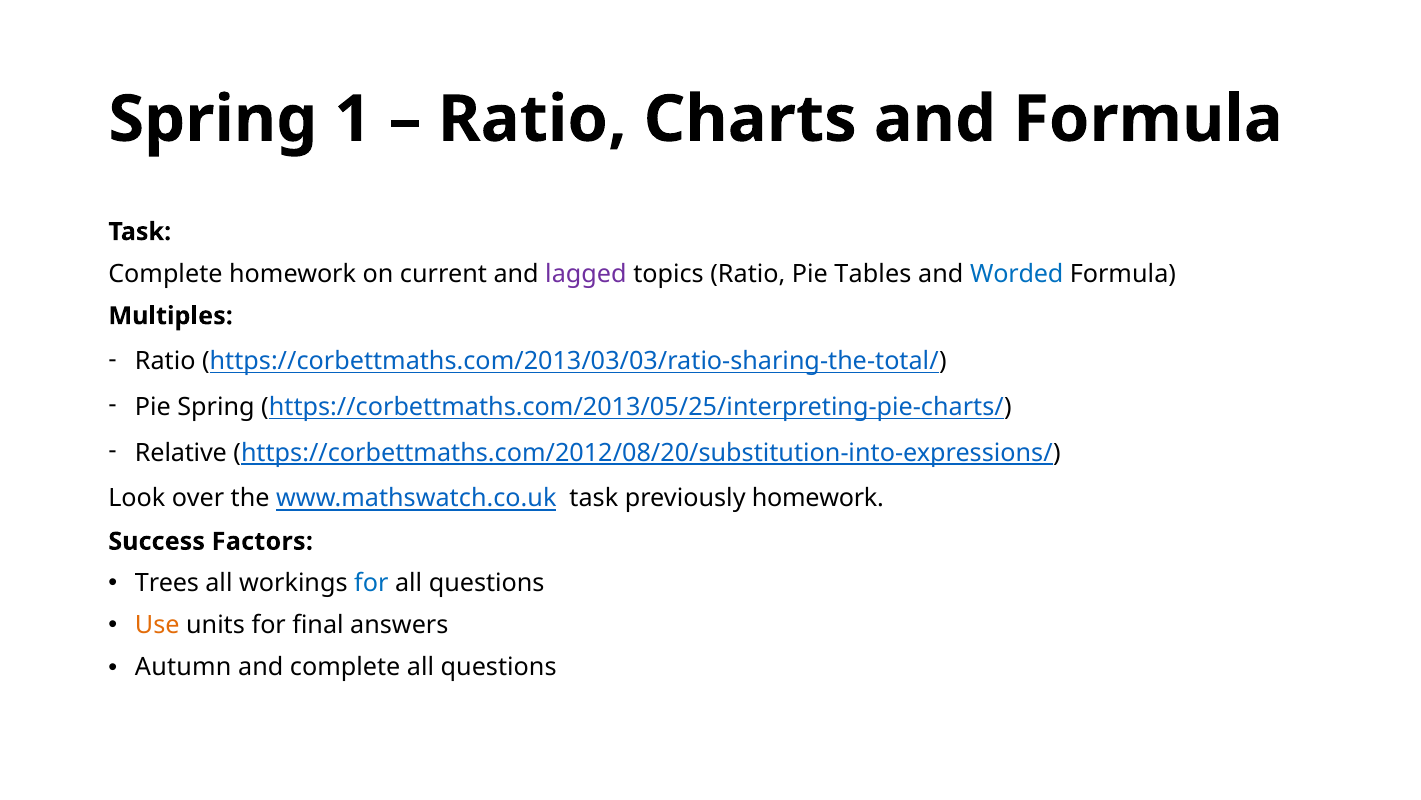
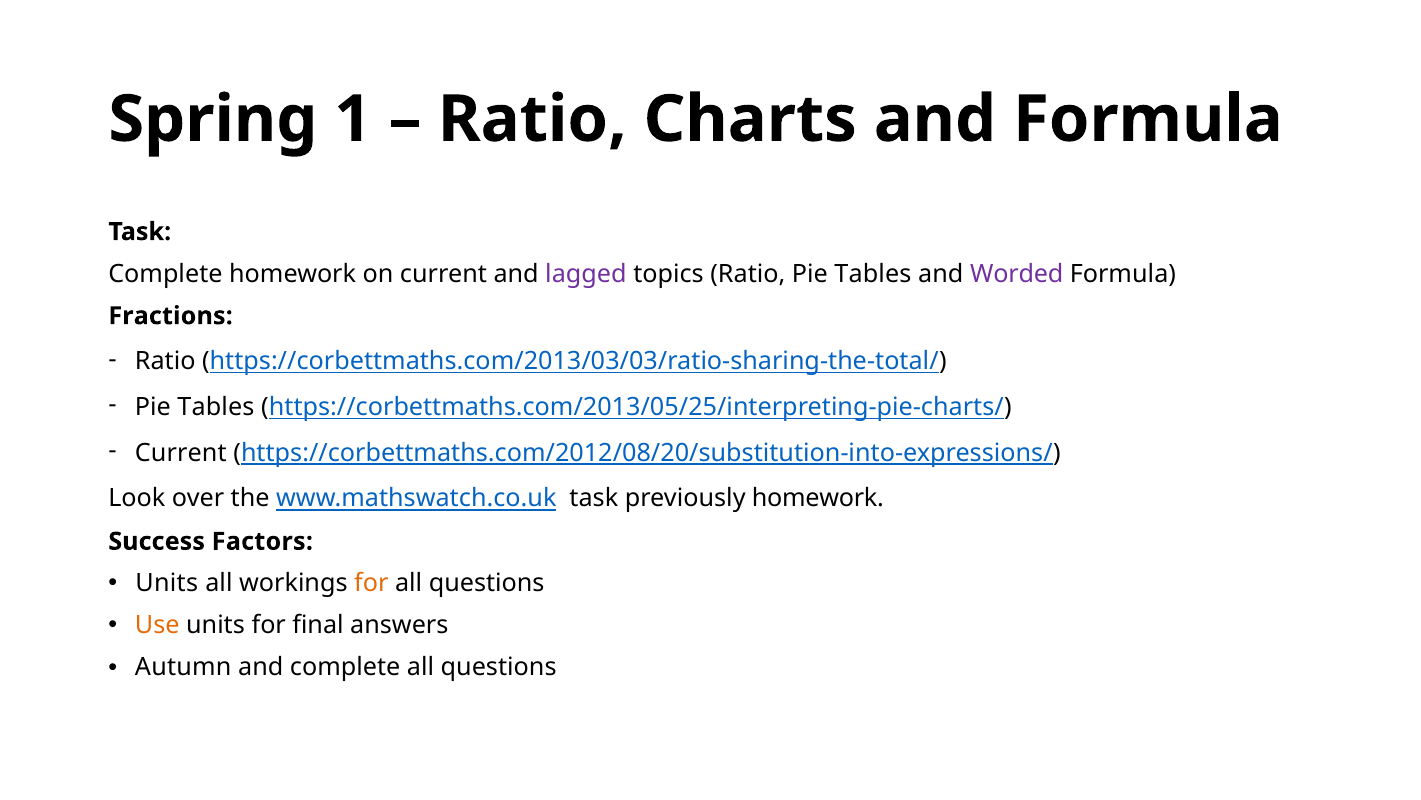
Worded colour: blue -> purple
Multiples: Multiples -> Fractions
Spring at (216, 407): Spring -> Tables
Relative at (181, 452): Relative -> Current
Trees at (167, 583): Trees -> Units
for at (371, 583) colour: blue -> orange
